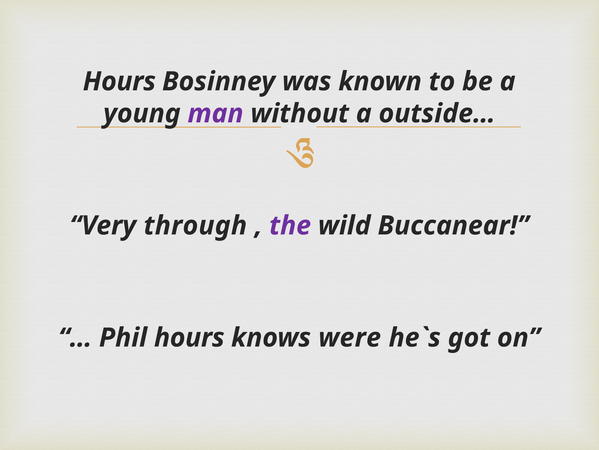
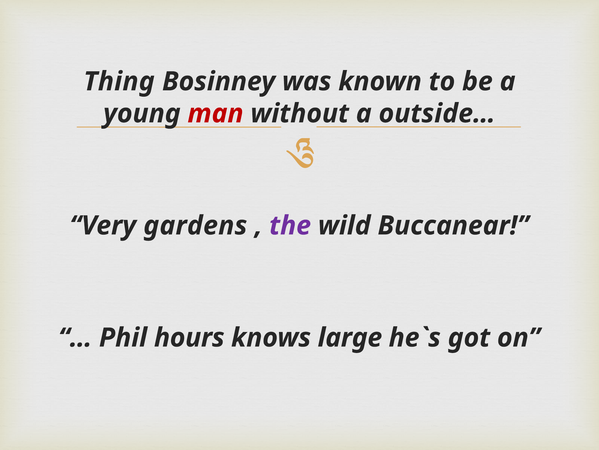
Hours at (119, 81): Hours -> Thing
man colour: purple -> red
through: through -> gardens
were: were -> large
